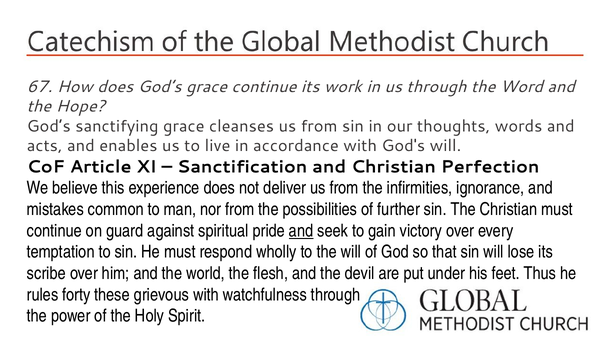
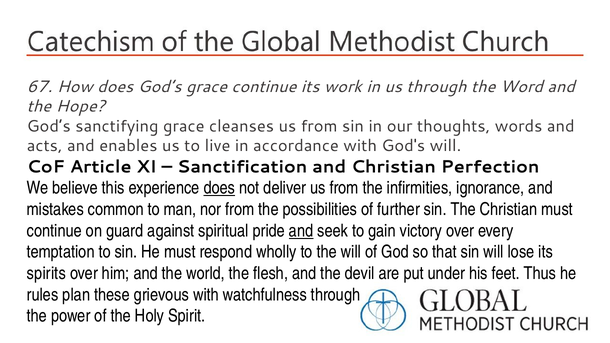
does at (219, 188) underline: none -> present
scribe: scribe -> spirits
forty: forty -> plan
